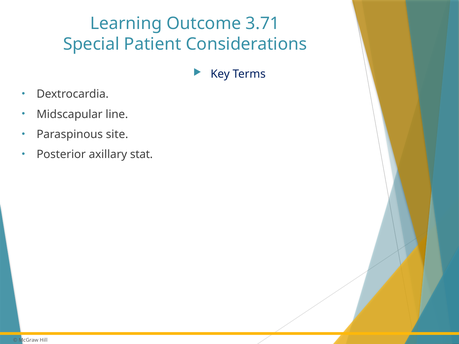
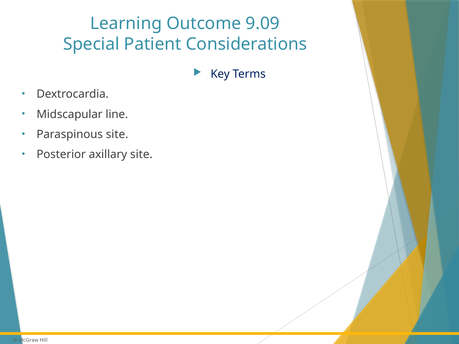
3.71: 3.71 -> 9.09
axillary stat: stat -> site
